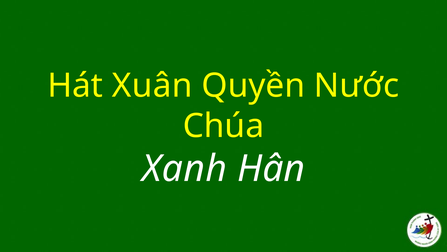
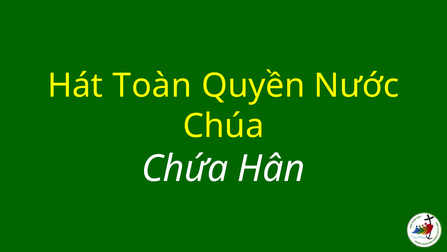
Xuân: Xuân -> Toàn
Xanh: Xanh -> Chứa
